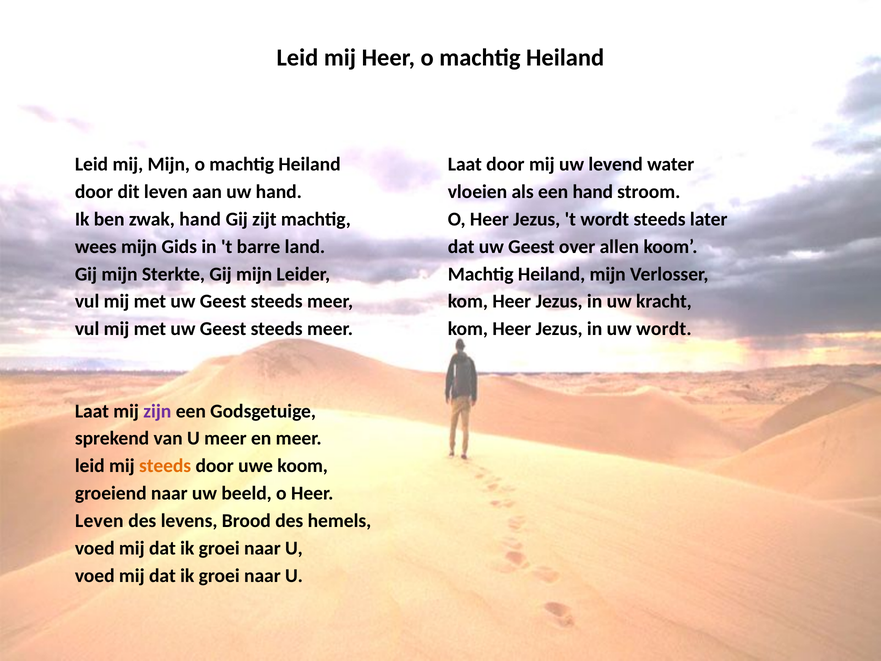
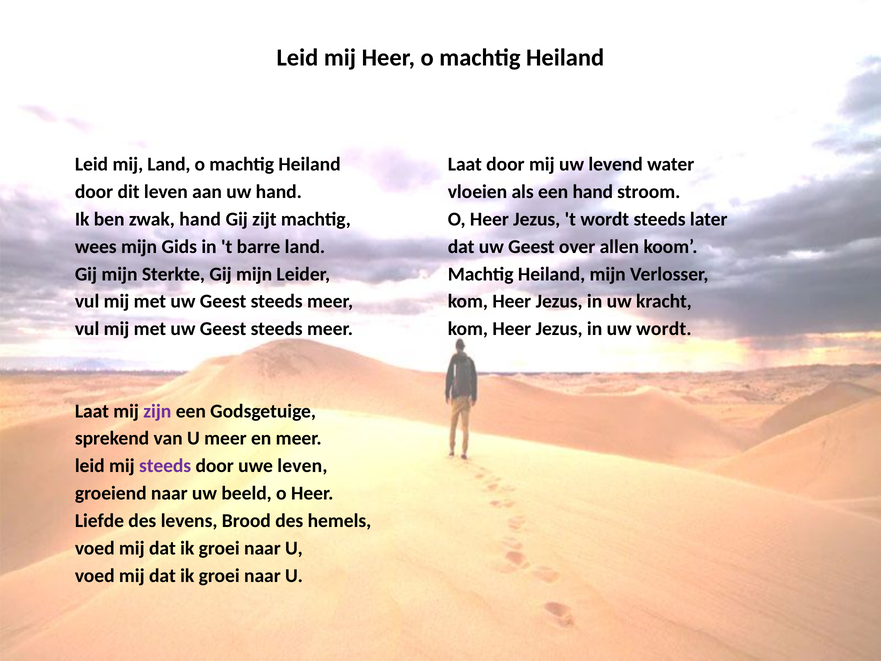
mij Mijn: Mijn -> Land
steeds at (165, 466) colour: orange -> purple
uwe koom: koom -> leven
Leven at (99, 521): Leven -> Liefde
